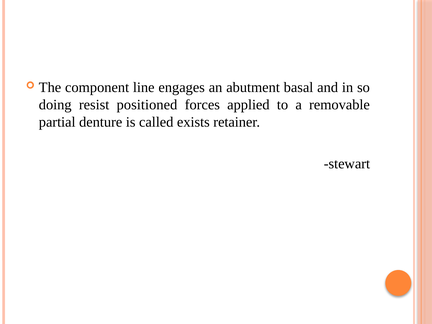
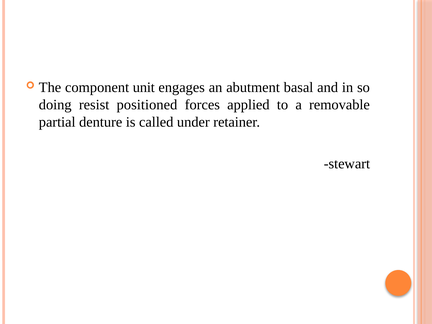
line: line -> unit
exists: exists -> under
